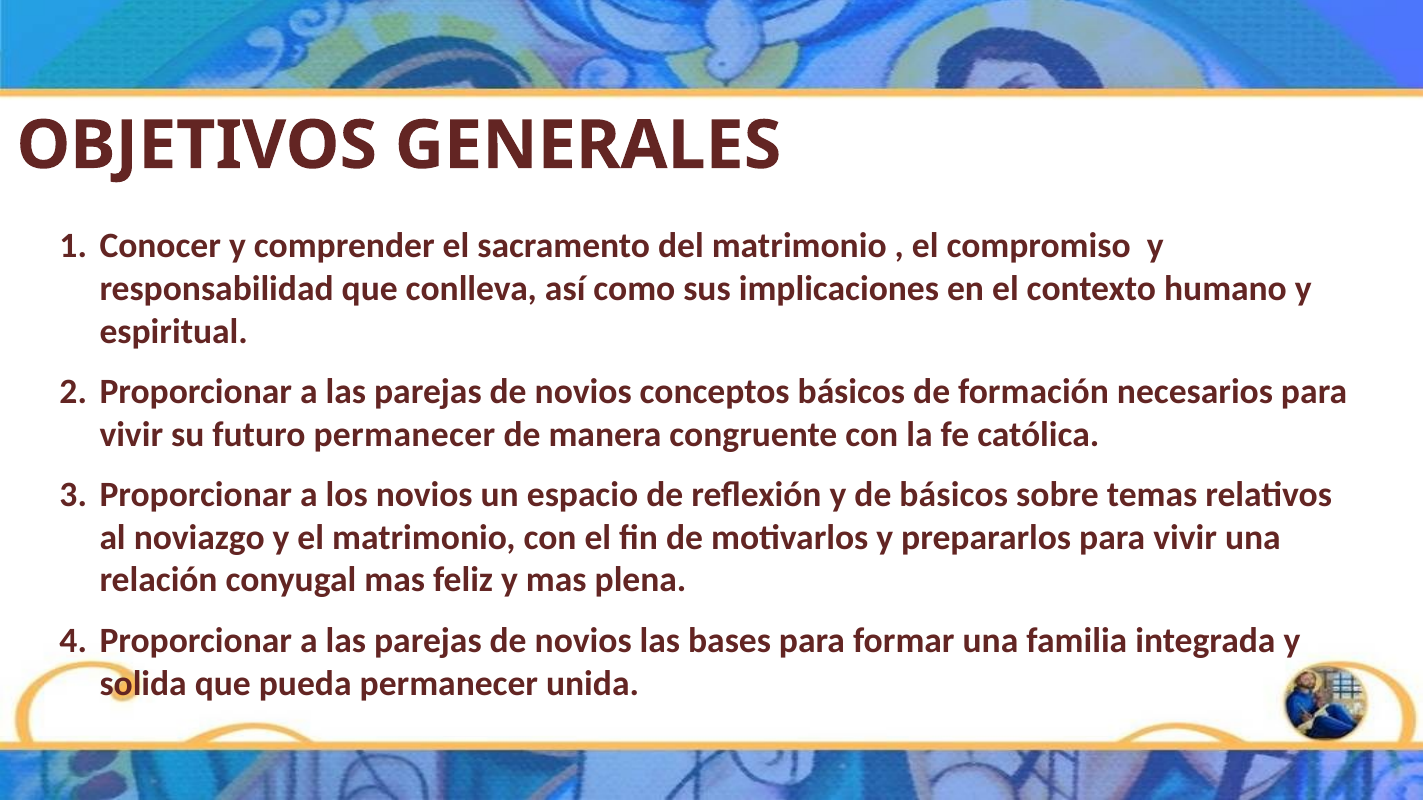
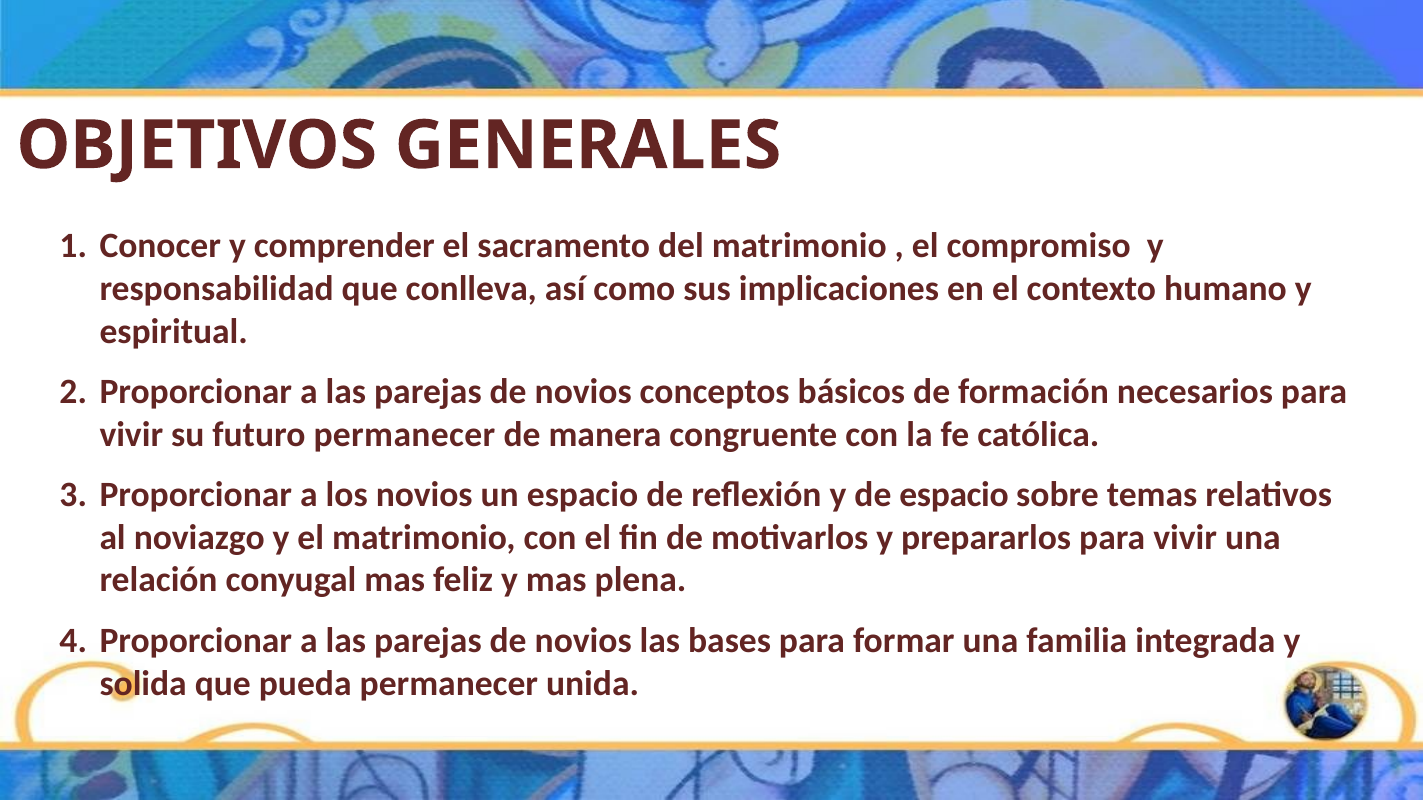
de básicos: básicos -> espacio
